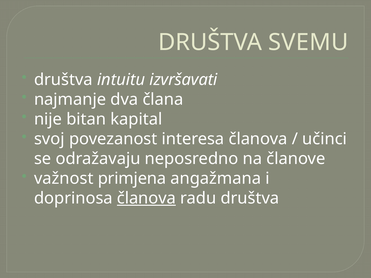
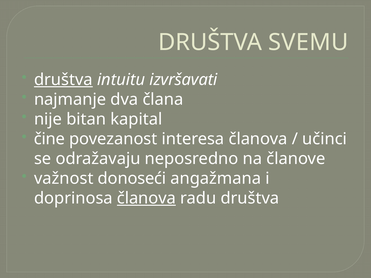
društva at (63, 80) underline: none -> present
svoj: svoj -> čine
primjena: primjena -> donoseći
